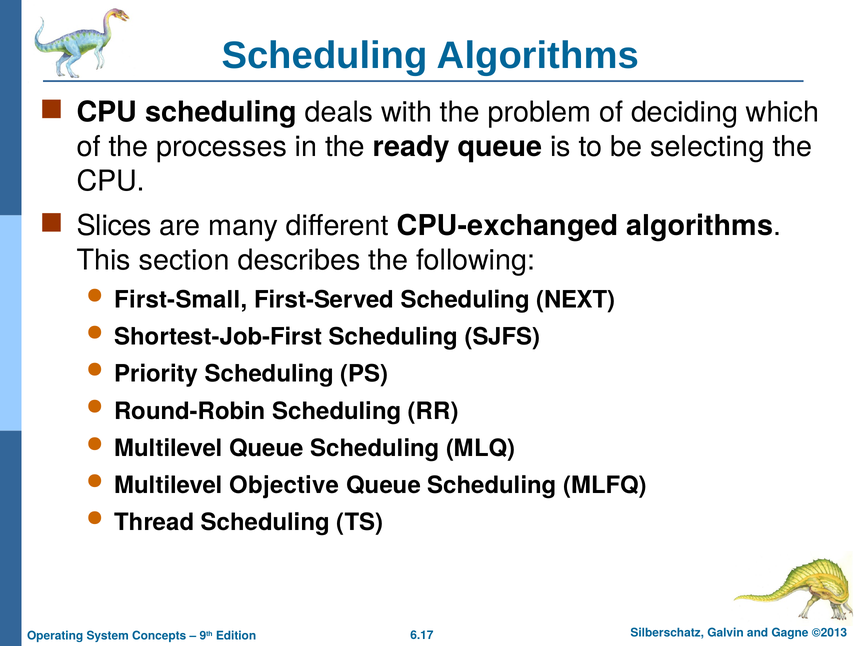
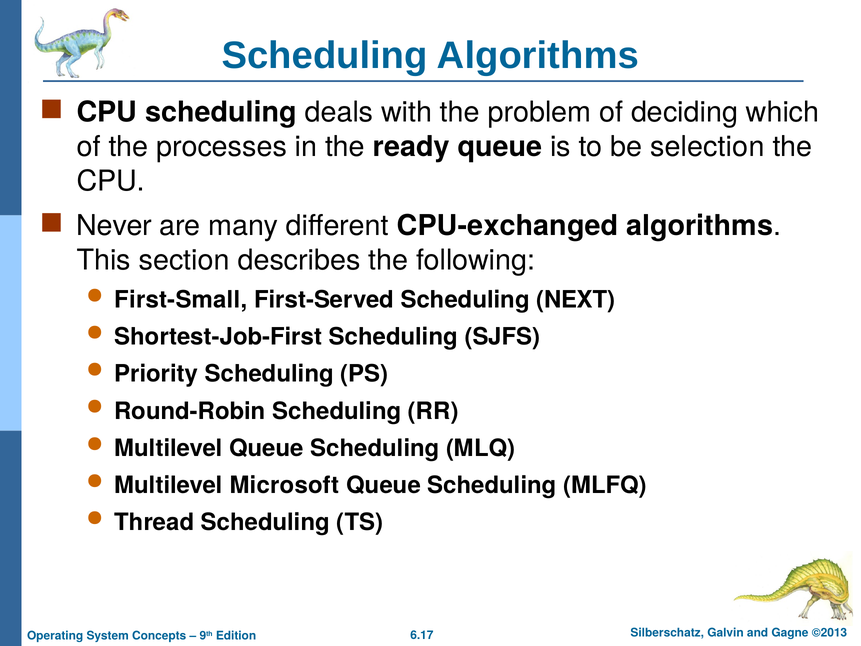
selecting: selecting -> selection
Slices: Slices -> Never
Objective: Objective -> Microsoft
